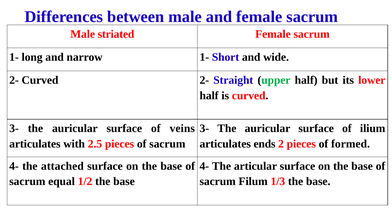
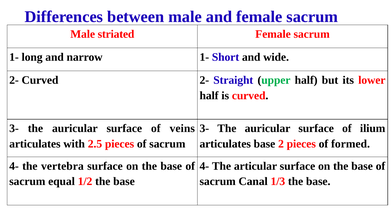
articulates ends: ends -> base
attached: attached -> vertebra
Filum: Filum -> Canal
